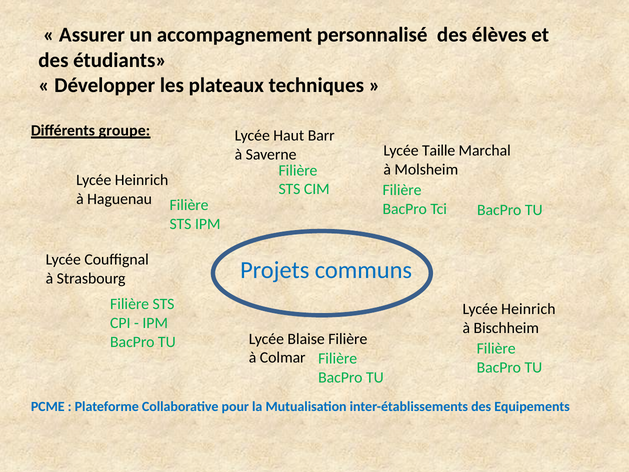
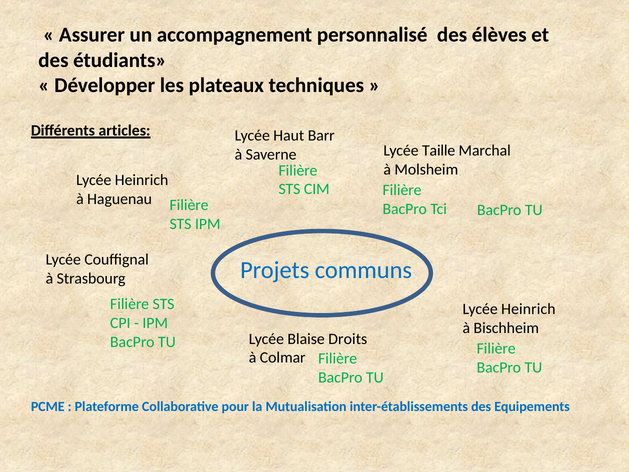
groupe: groupe -> articles
Blaise Filière: Filière -> Droits
